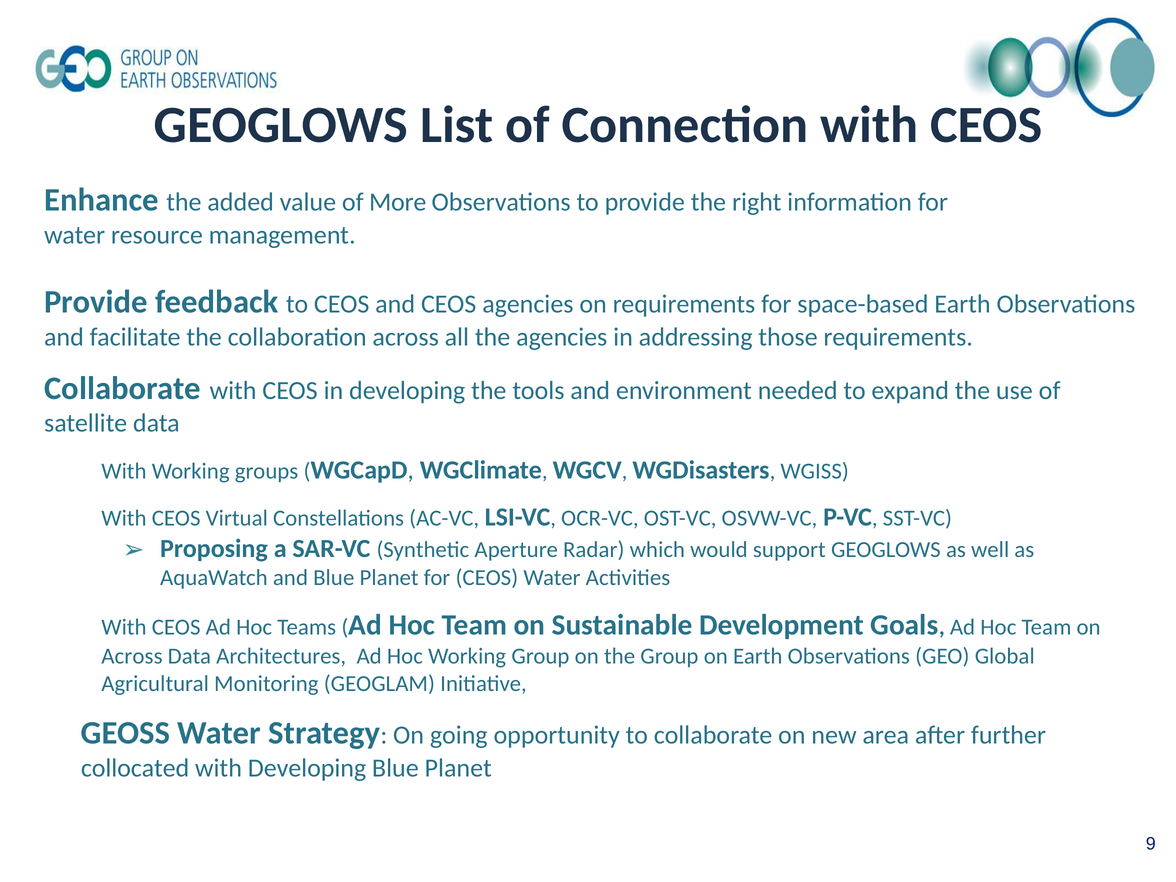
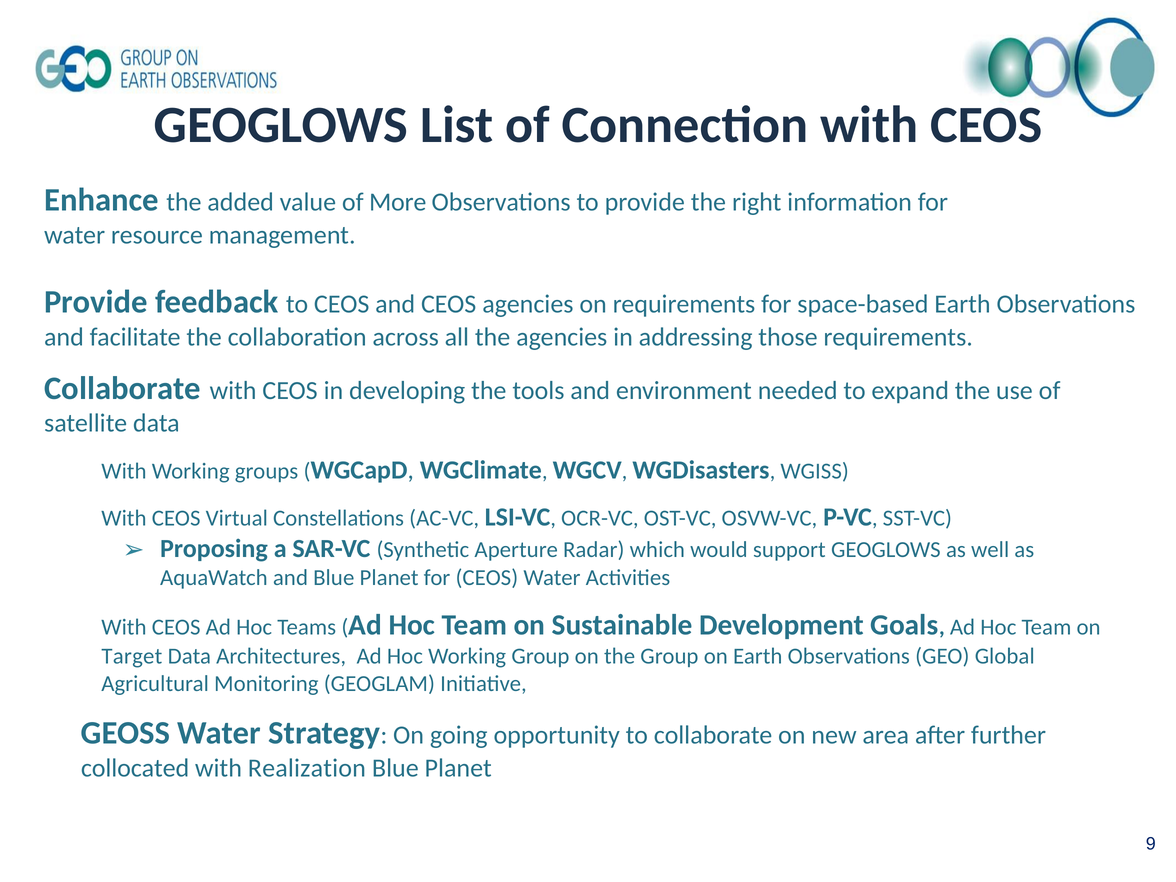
Across at (132, 656): Across -> Target
with Developing: Developing -> Realization
